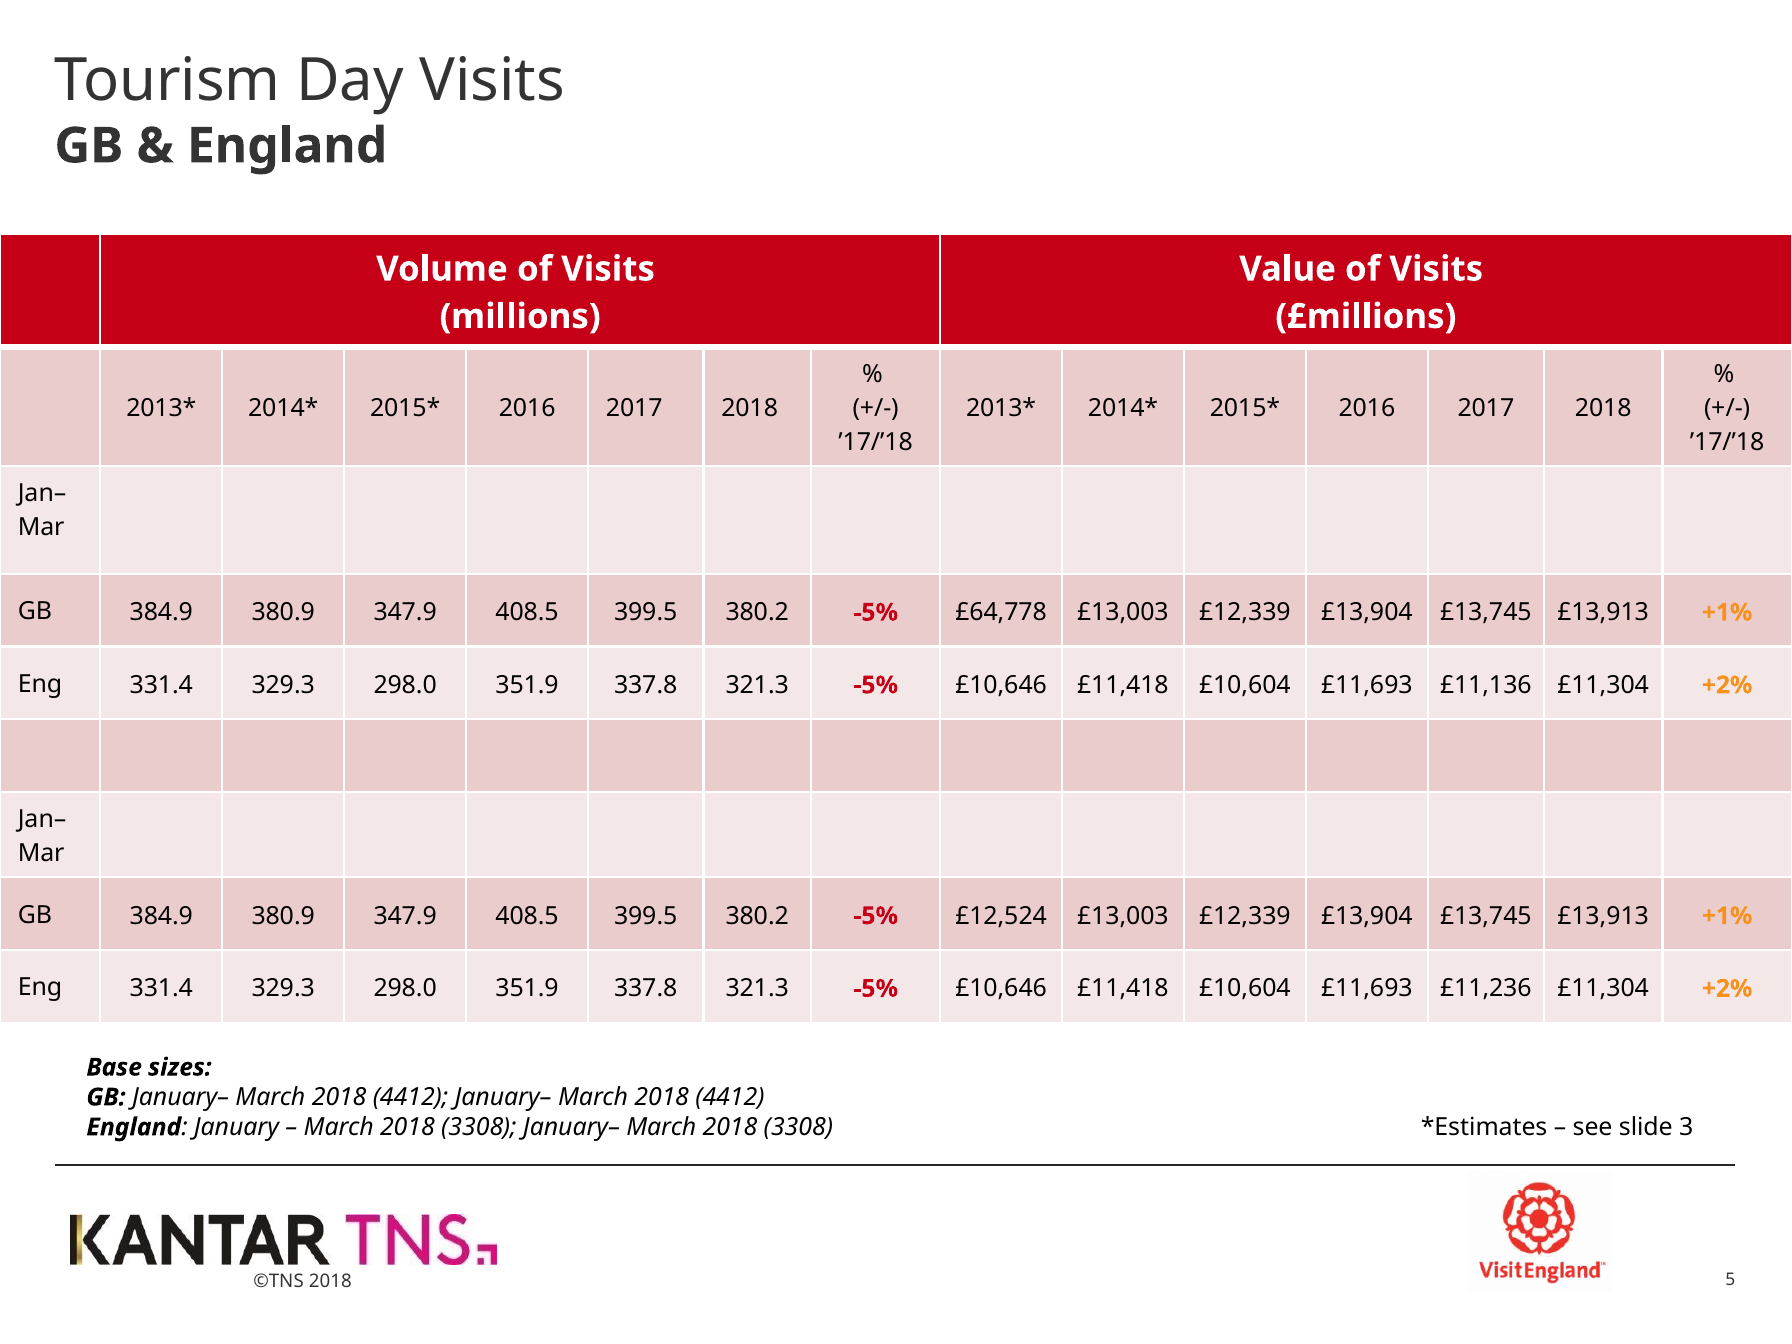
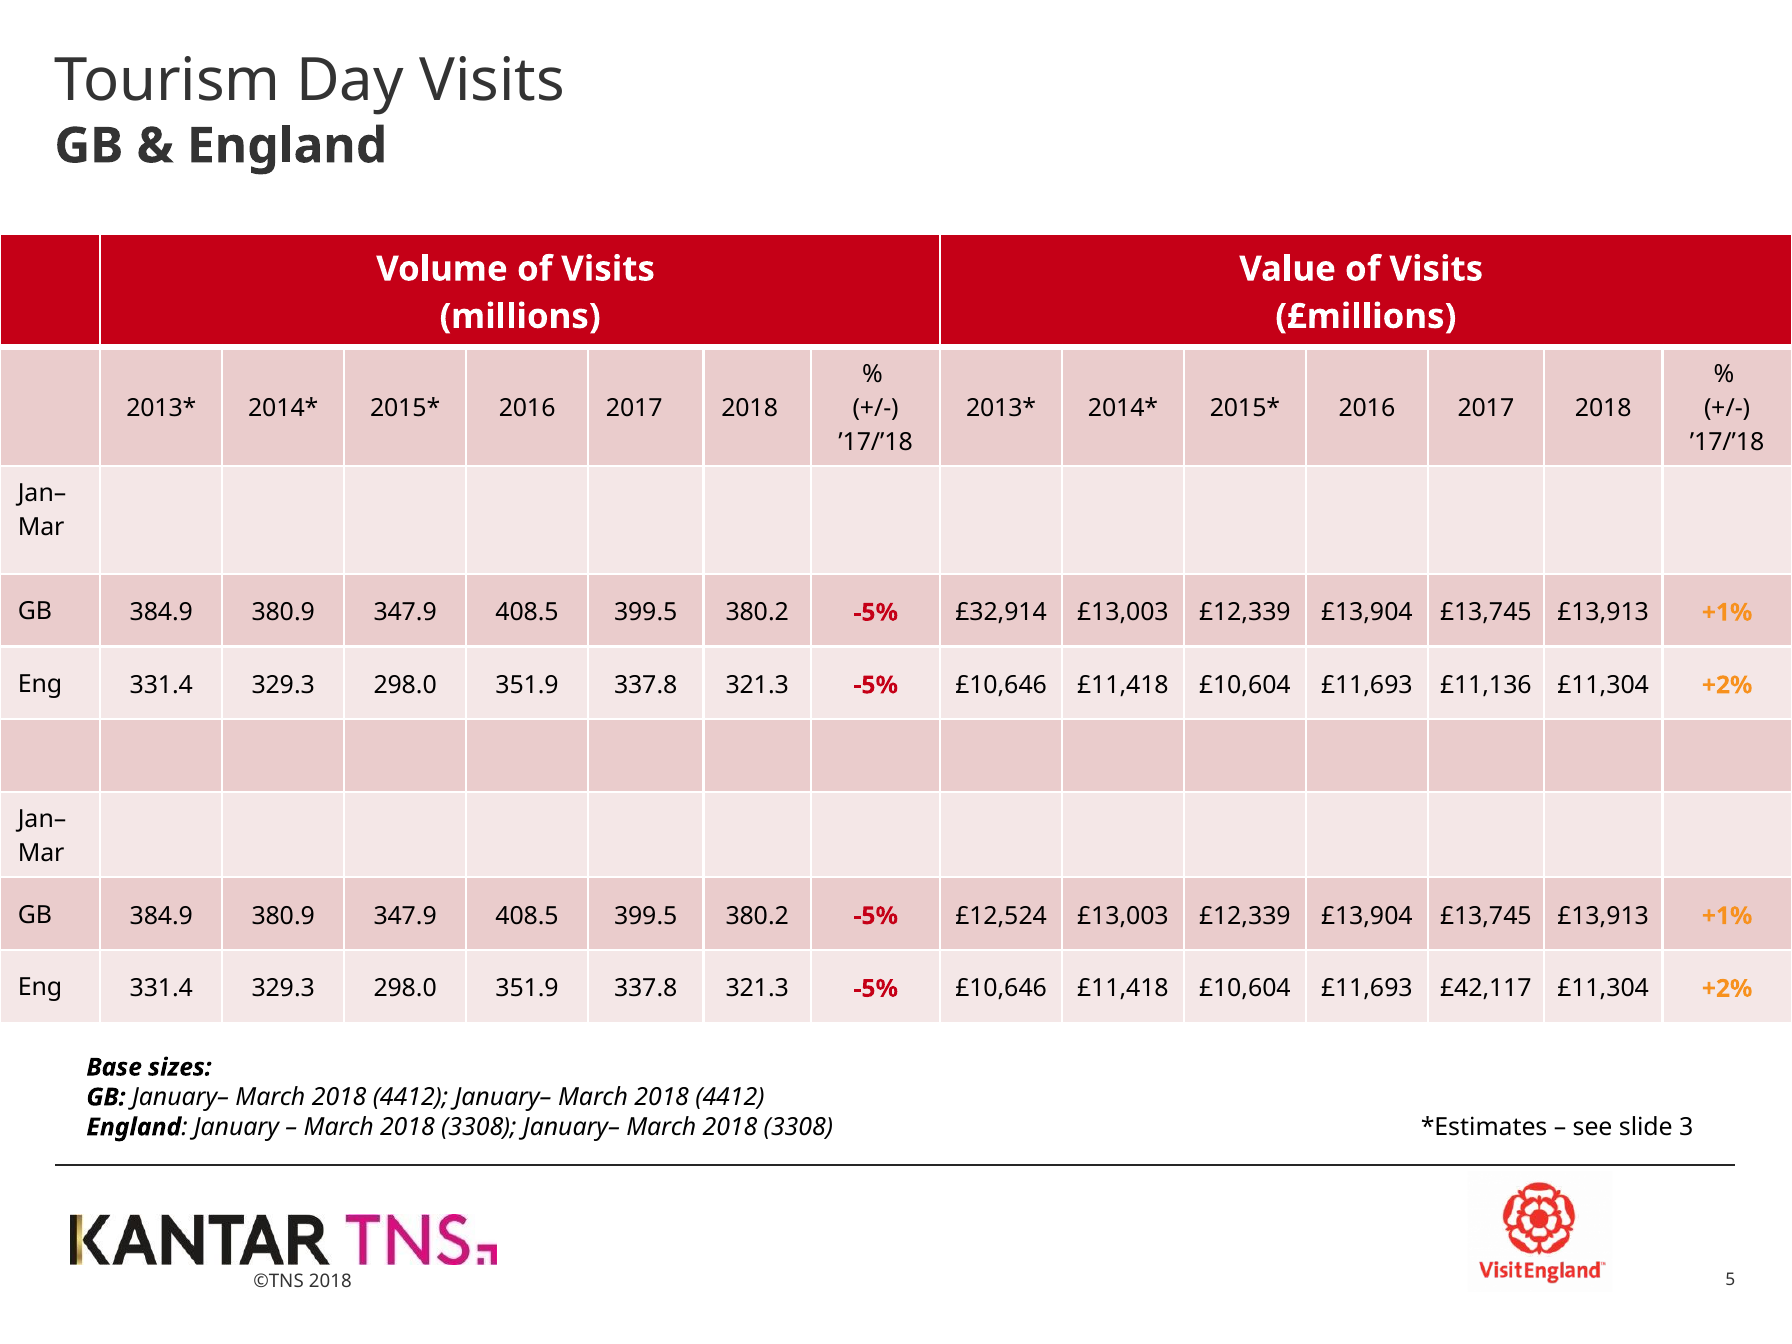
£64,778: £64,778 -> £32,914
£11,236: £11,236 -> £42,117
